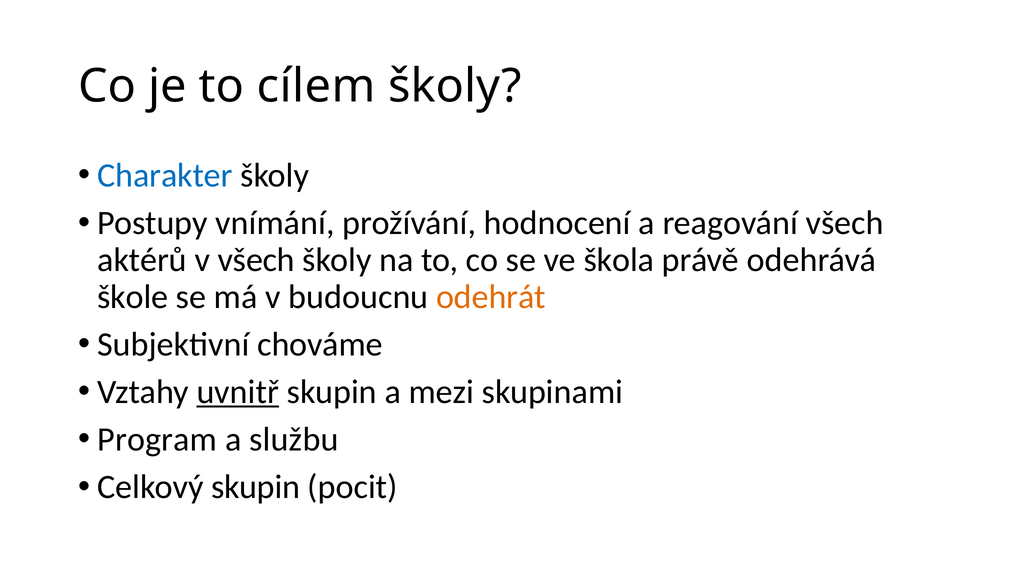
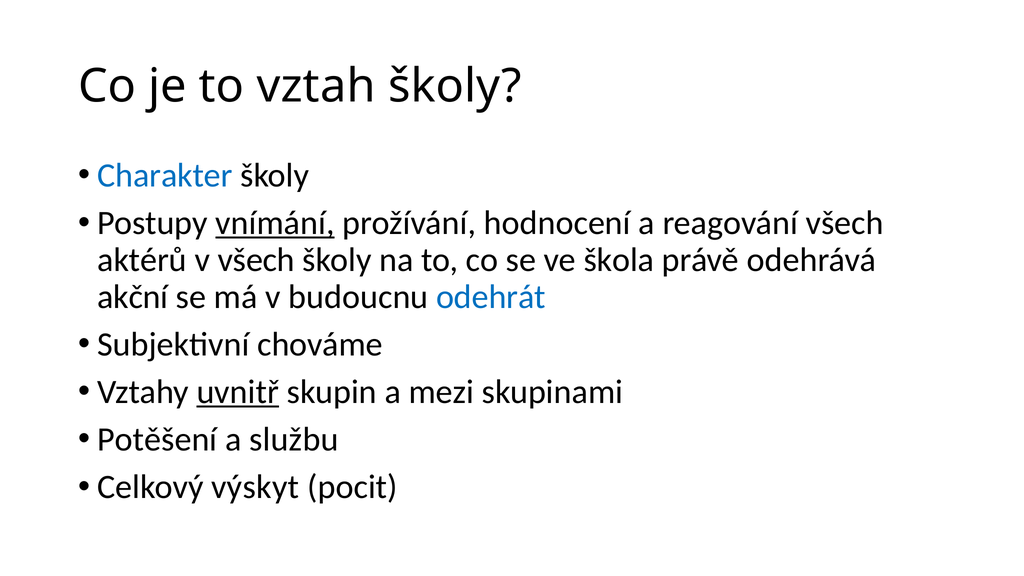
cílem: cílem -> vztah
vnímání underline: none -> present
škole: škole -> akční
odehrát colour: orange -> blue
Program: Program -> Potěšení
Celkový skupin: skupin -> výskyt
